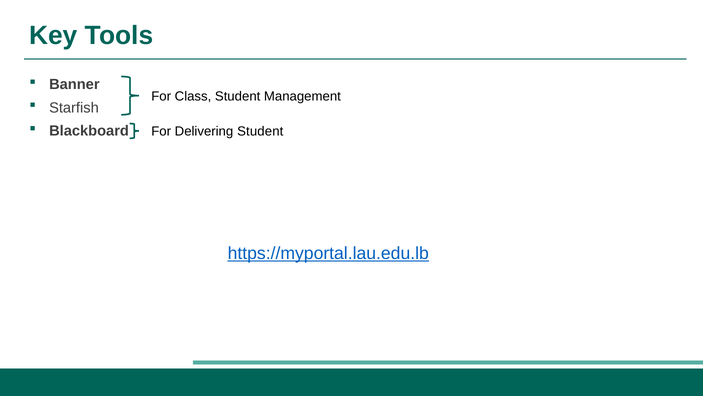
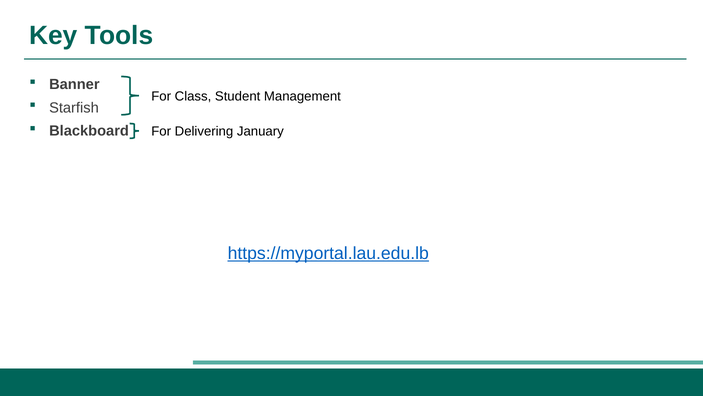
Delivering Student: Student -> January
